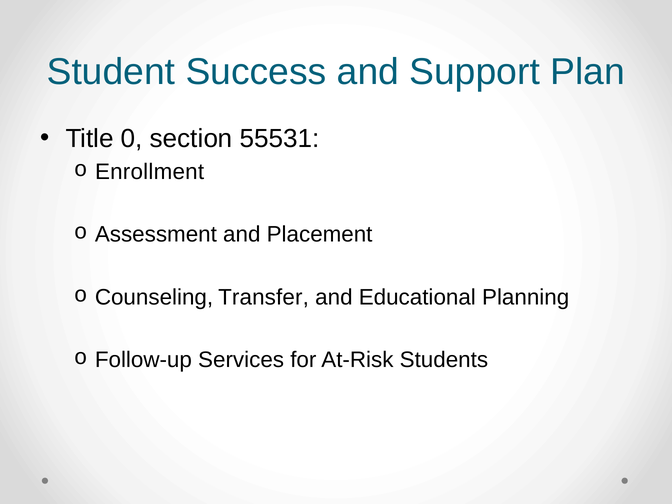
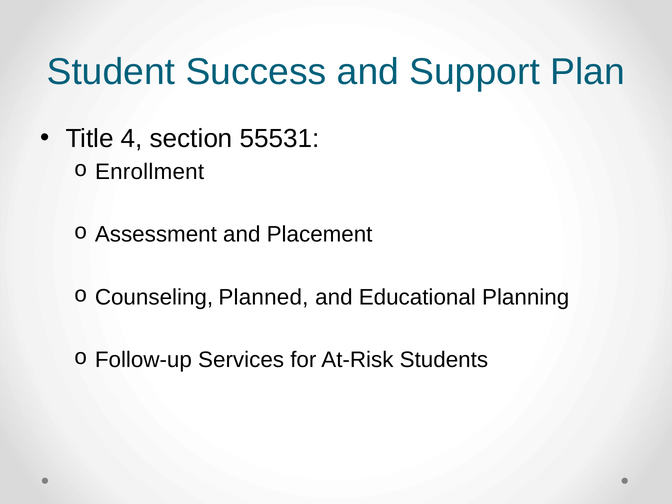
0: 0 -> 4
Transfer: Transfer -> Planned
